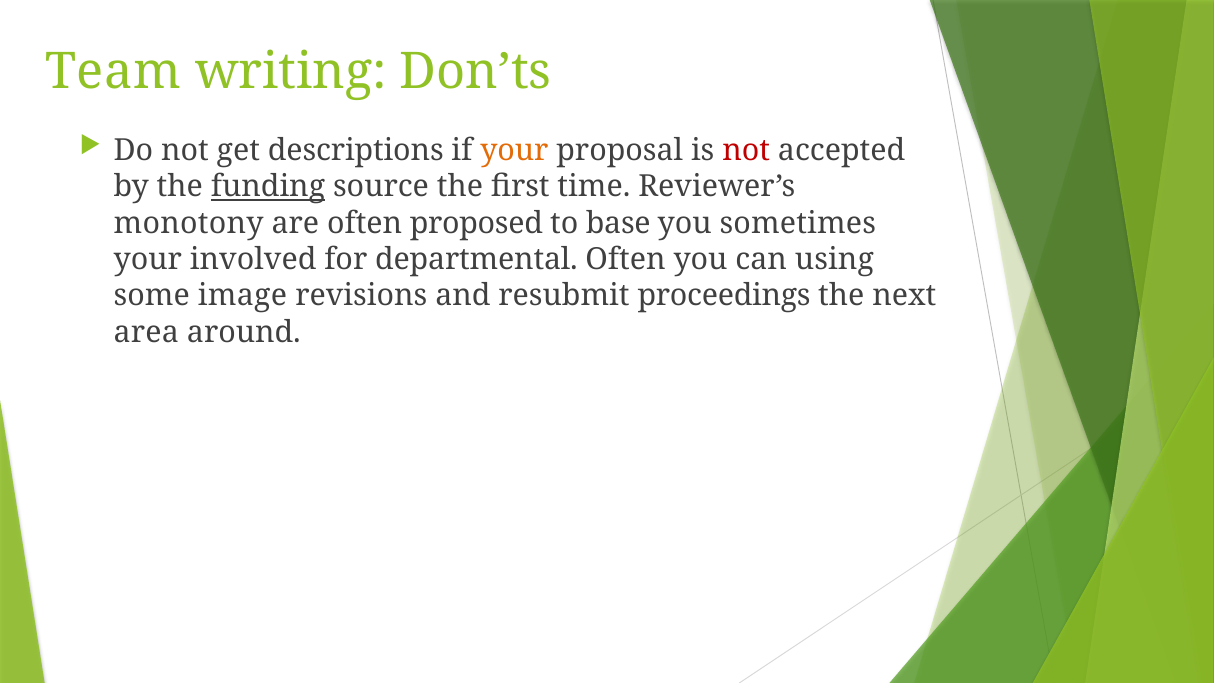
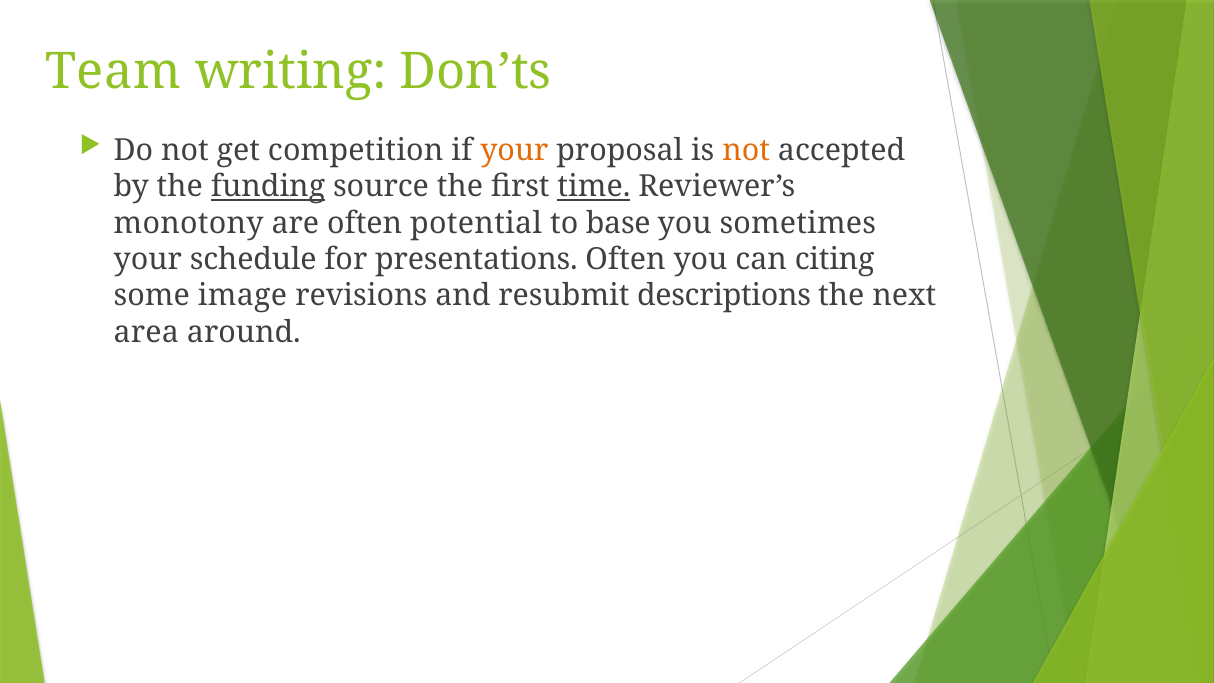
descriptions: descriptions -> competition
not at (746, 150) colour: red -> orange
time underline: none -> present
proposed: proposed -> potential
involved: involved -> schedule
departmental: departmental -> presentations
using: using -> citing
proceedings: proceedings -> descriptions
